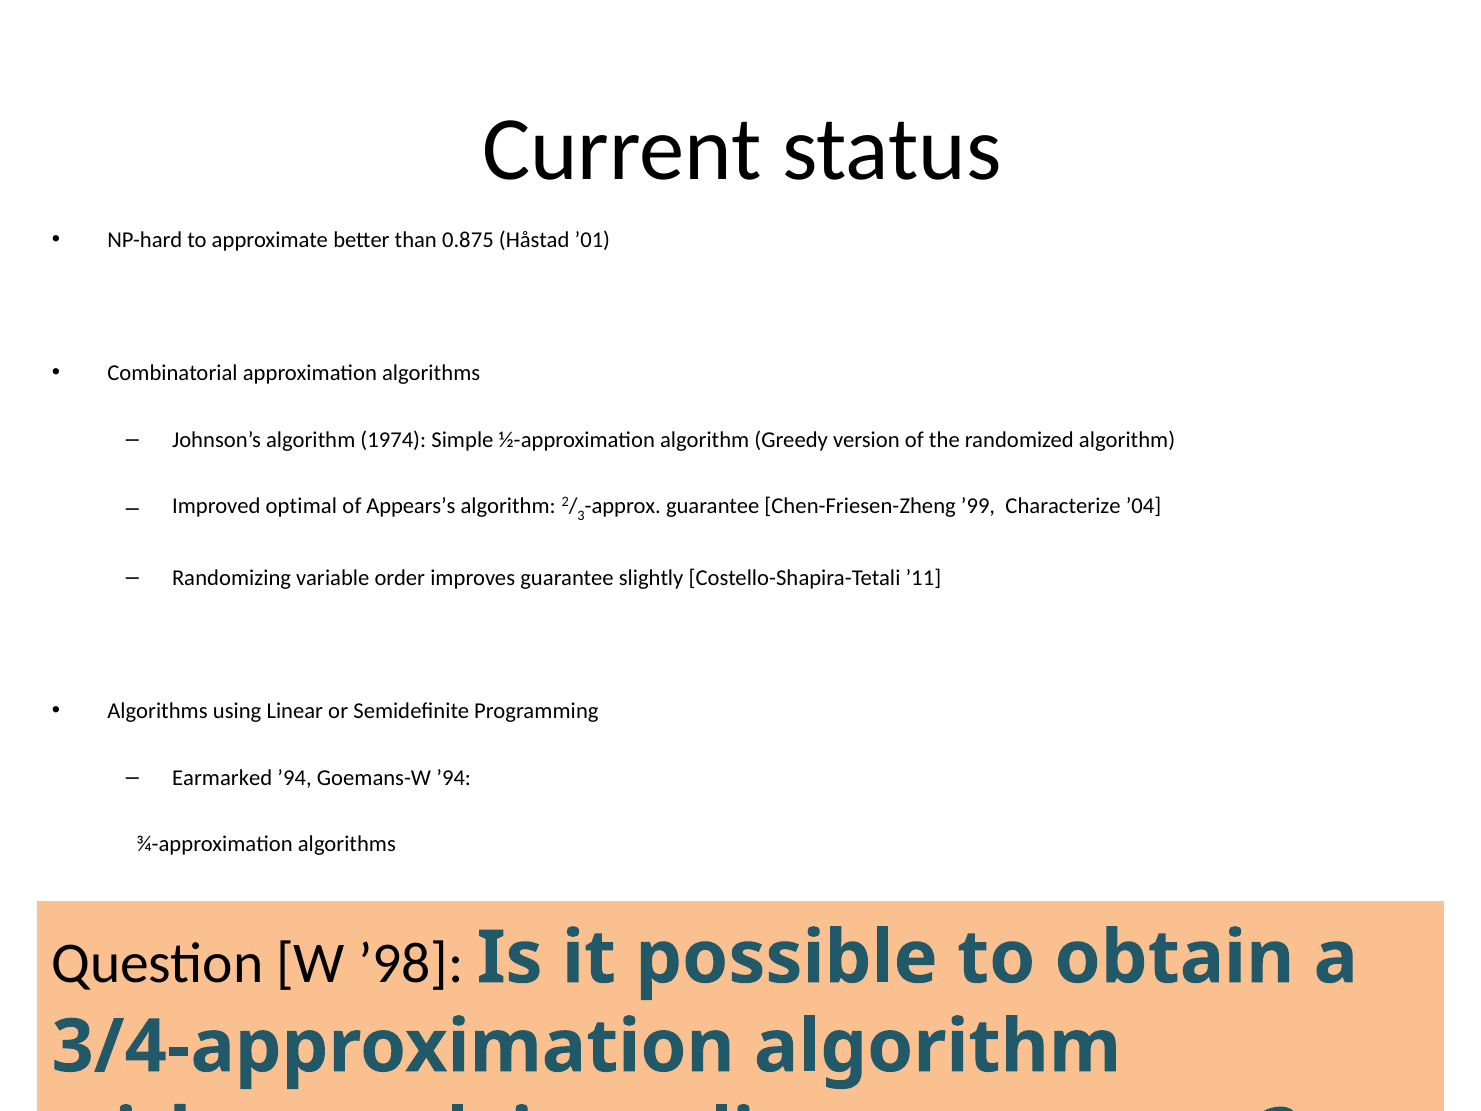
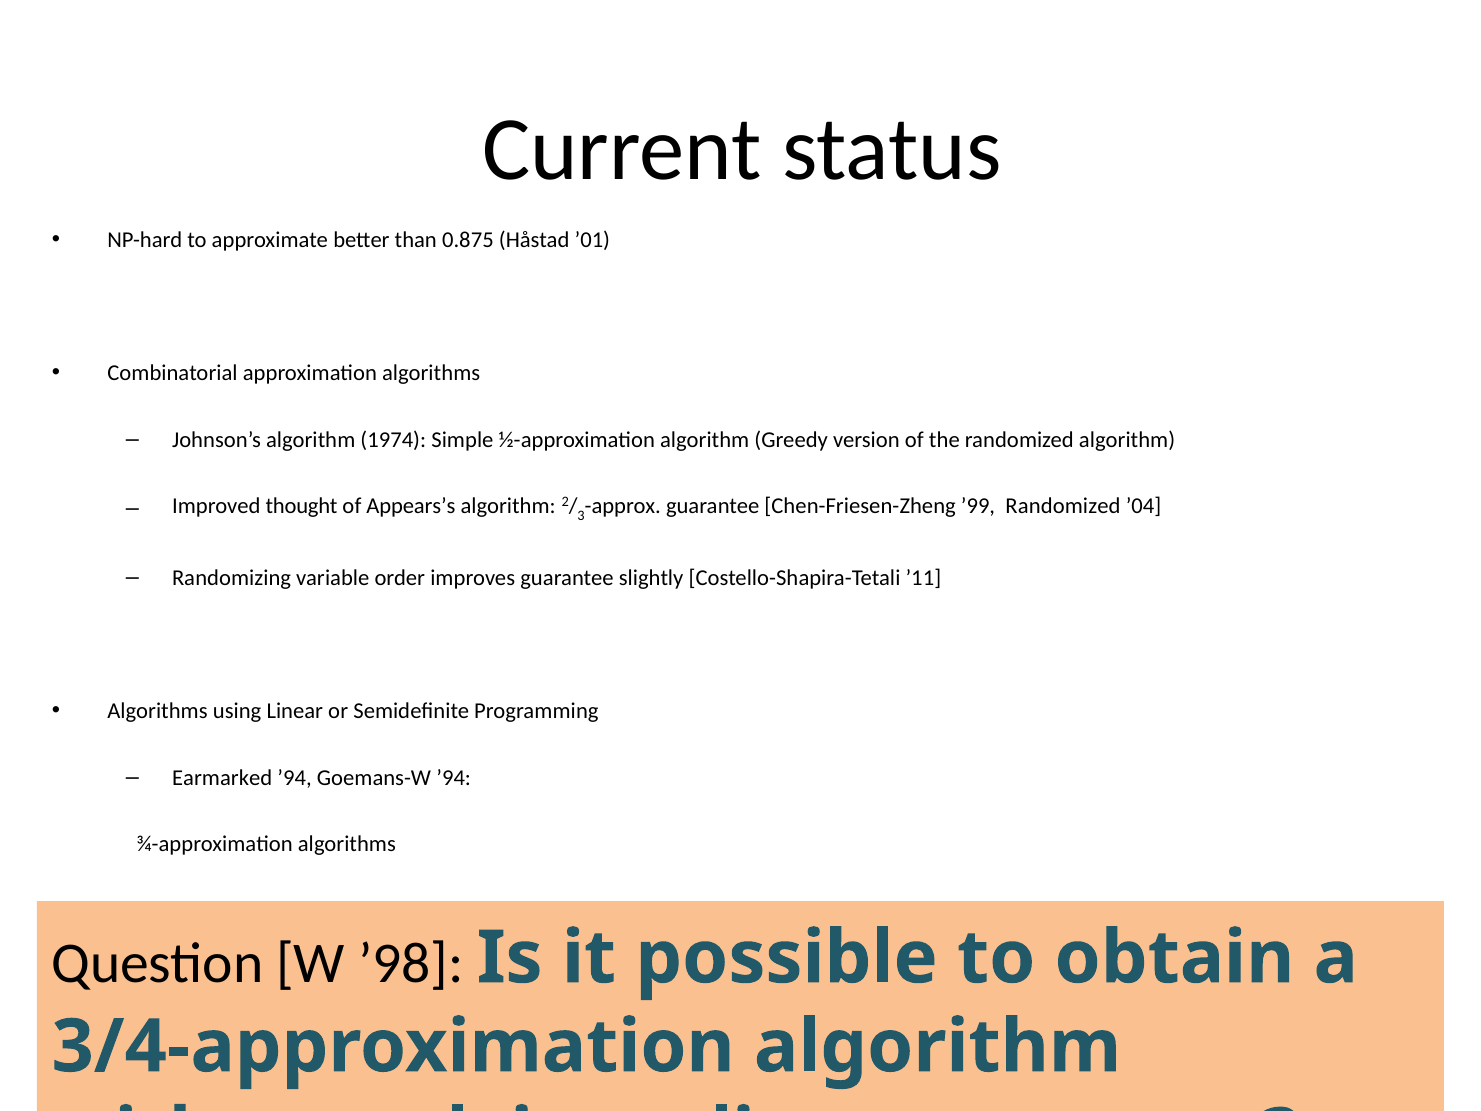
optimal: optimal -> thought
’99 Characterize: Characterize -> Randomized
